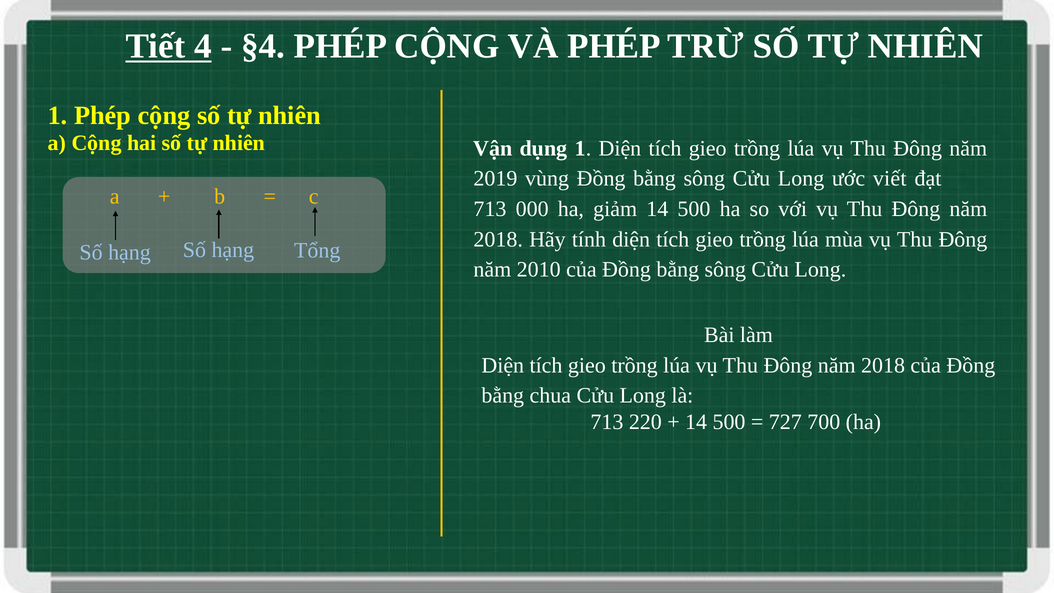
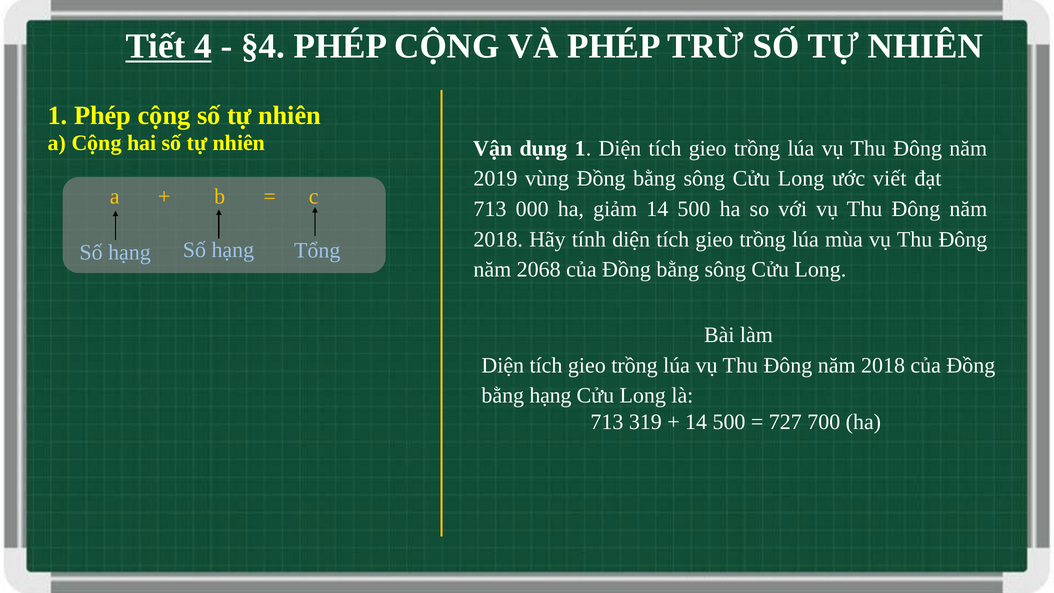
2010: 2010 -> 2068
bằng chua: chua -> hạng
220: 220 -> 319
